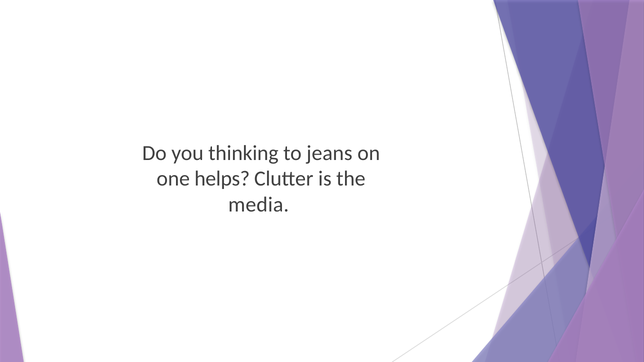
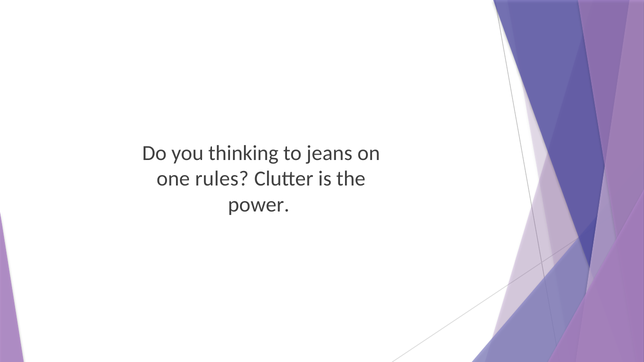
helps: helps -> rules
media: media -> power
